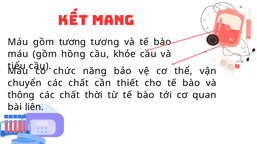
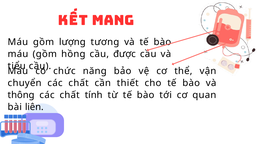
gồm tương: tương -> lượng
khỏe: khỏe -> được
thời: thời -> tính
